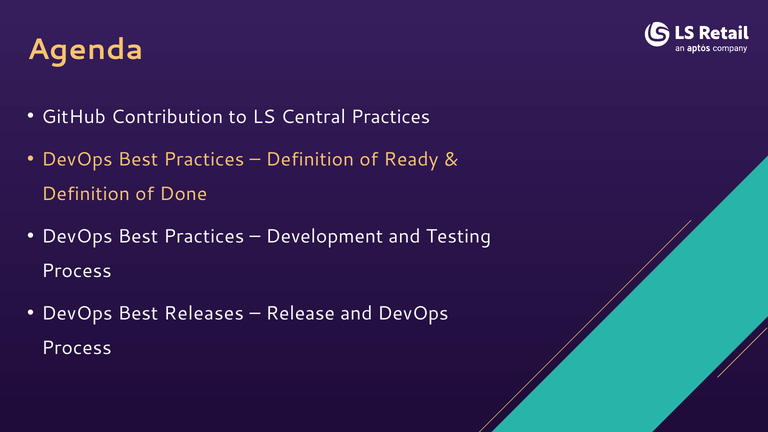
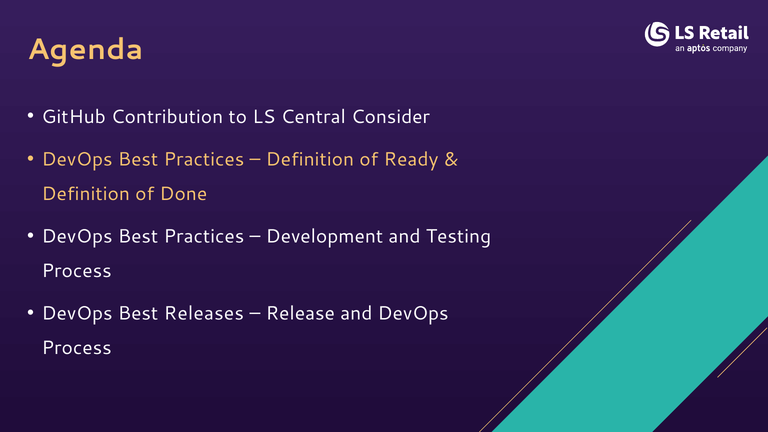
Central Practices: Practices -> Consider
